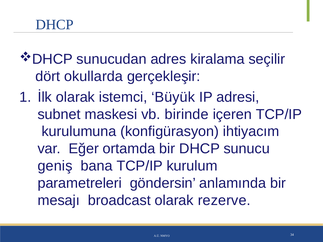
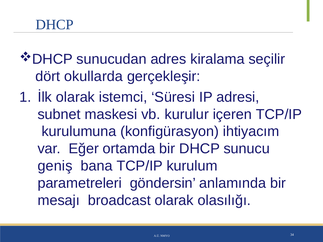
Büyük: Büyük -> Süresi
birinde: birinde -> kurulur
rezerve: rezerve -> olasılığı
